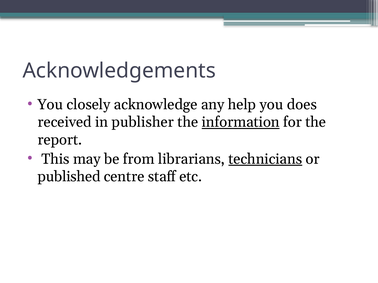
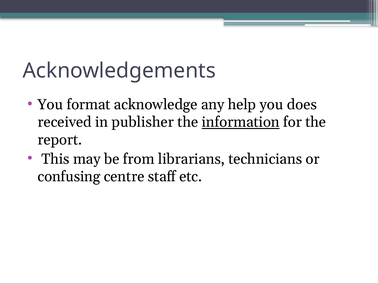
closely: closely -> format
technicians underline: present -> none
published: published -> confusing
